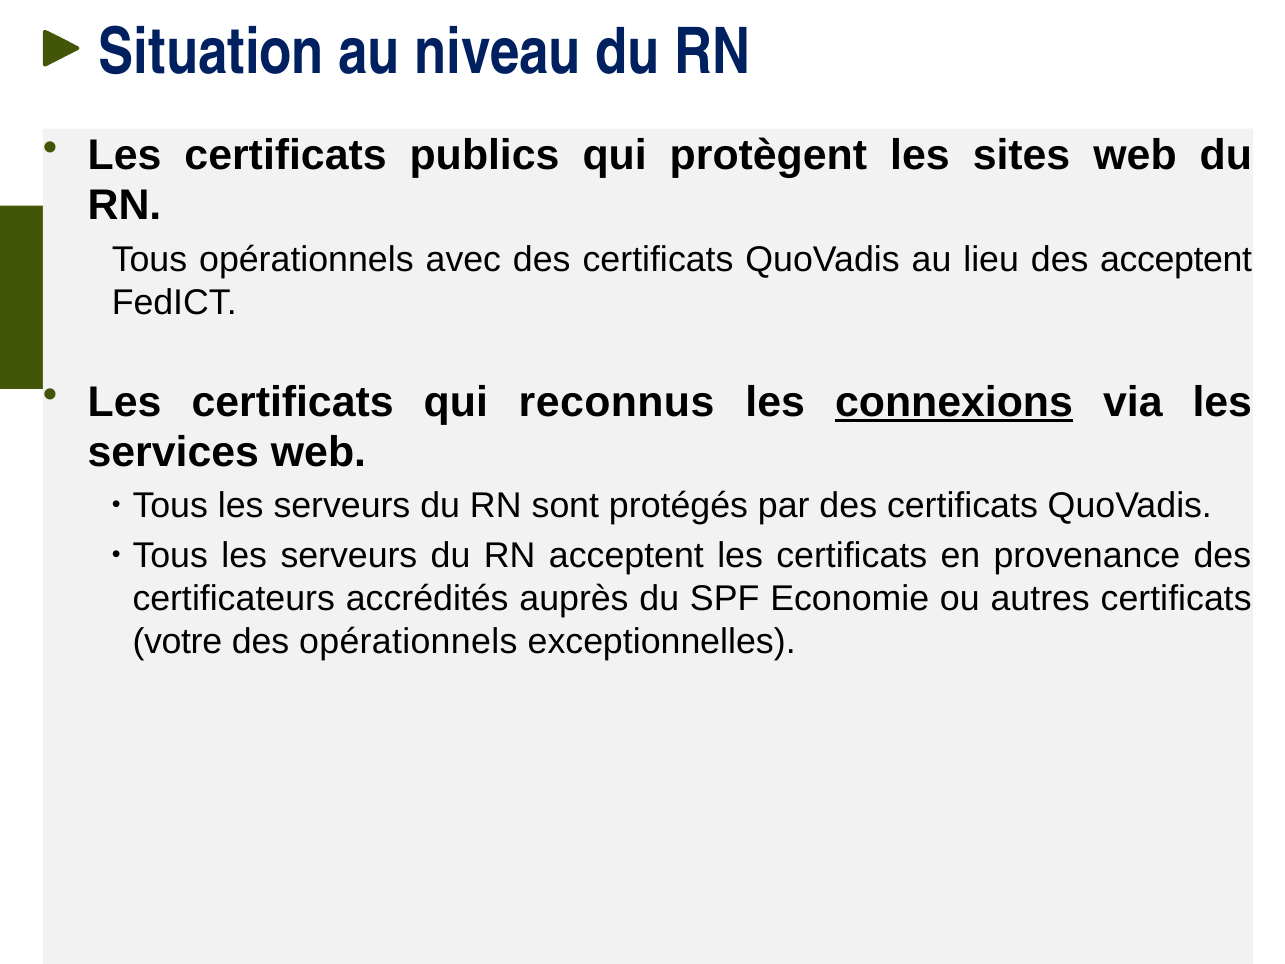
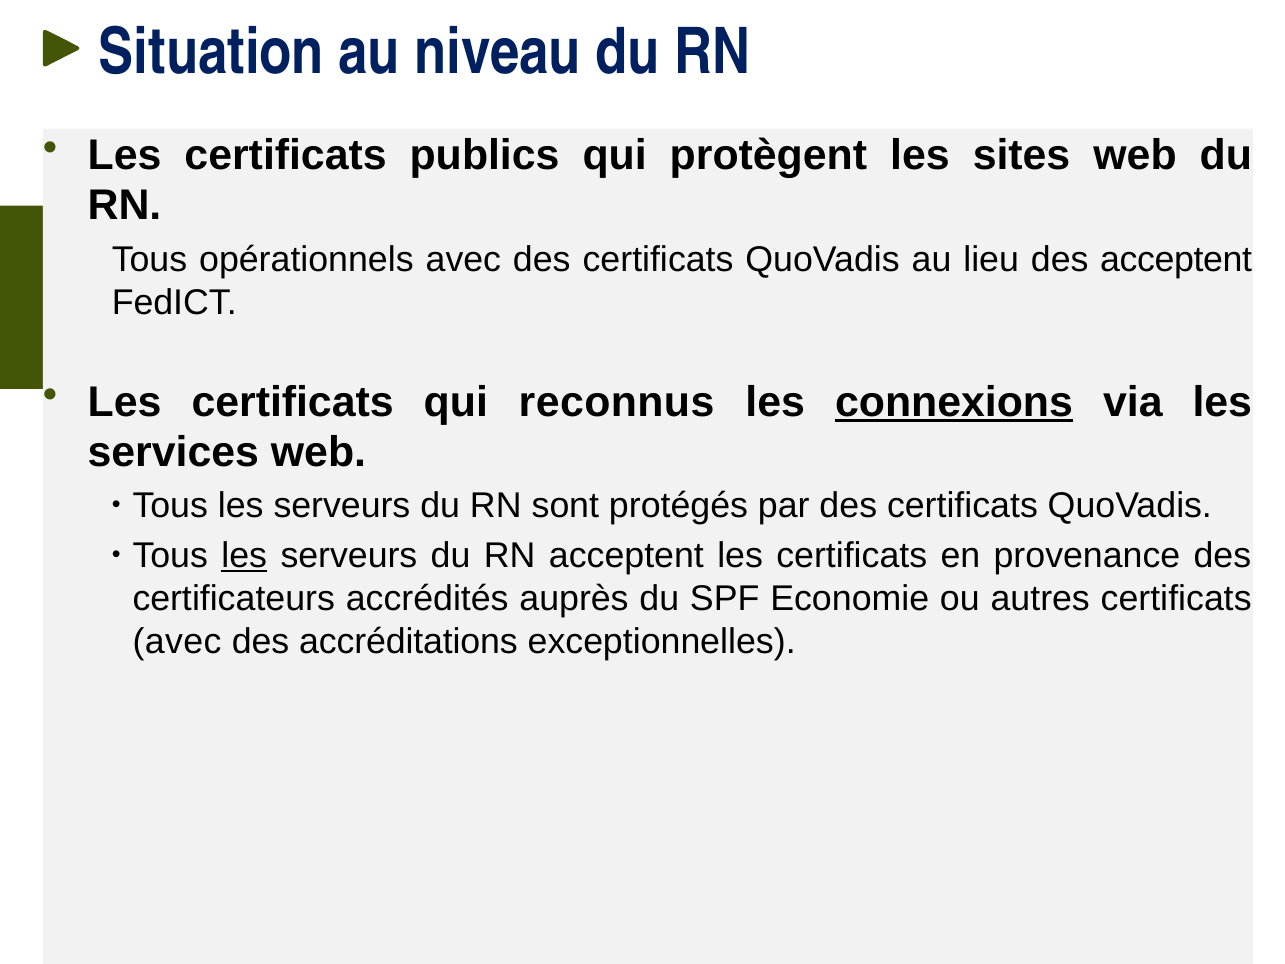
les at (244, 556) underline: none -> present
votre at (177, 642): votre -> avec
des opérationnels: opérationnels -> accréditations
